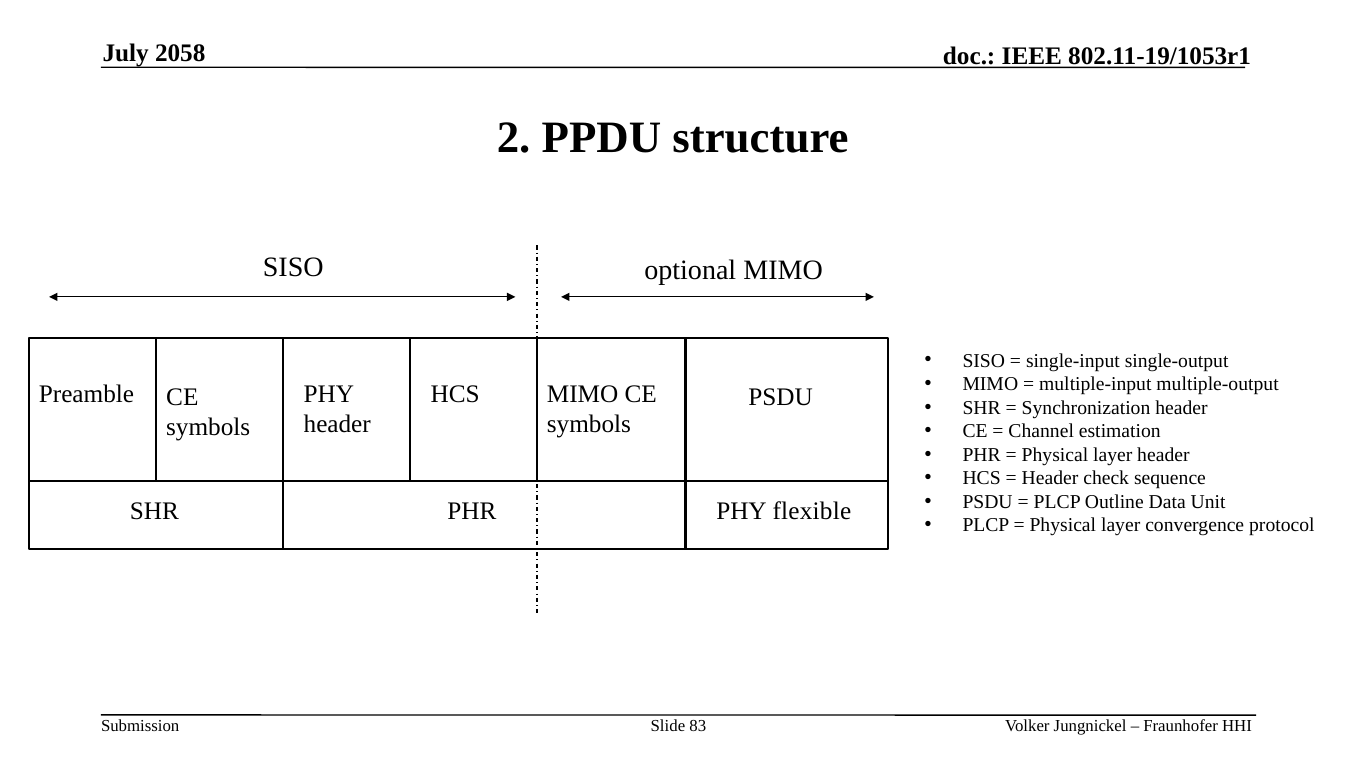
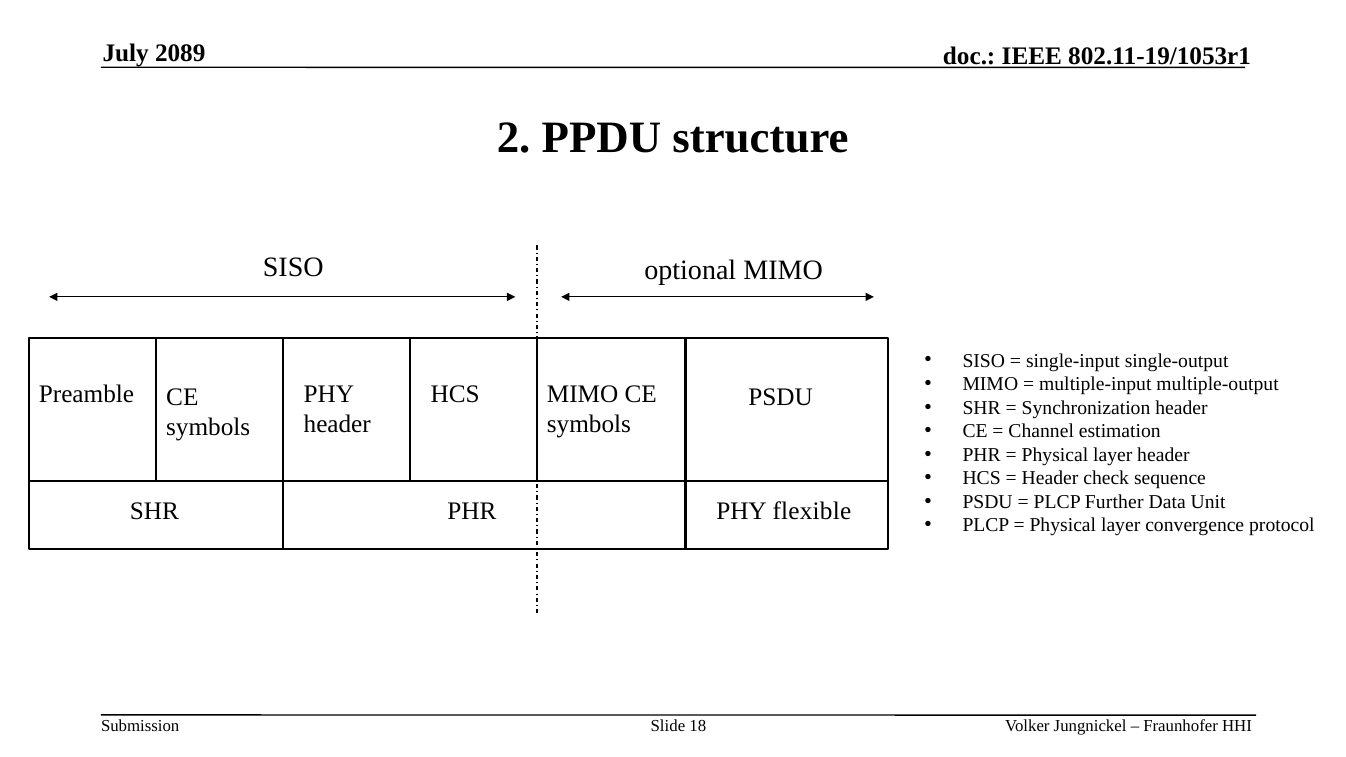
2058: 2058 -> 2089
Outline: Outline -> Further
83: 83 -> 18
